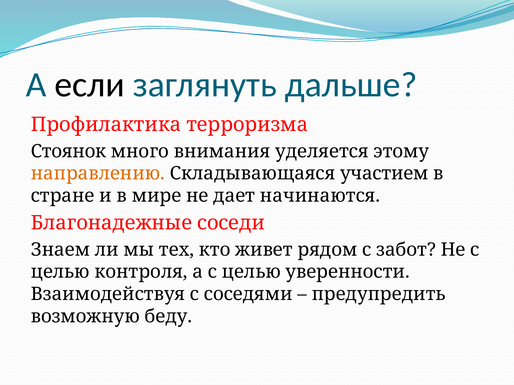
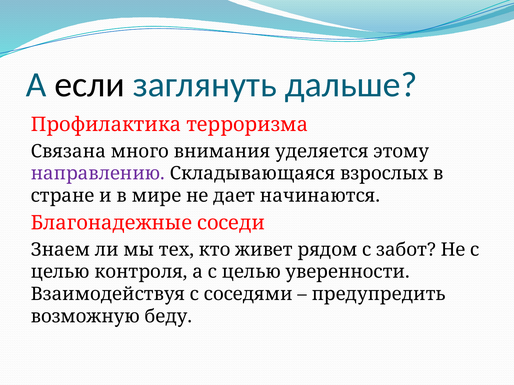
Стоянок: Стоянок -> Связана
направлению colour: orange -> purple
участием: участием -> взрослых
